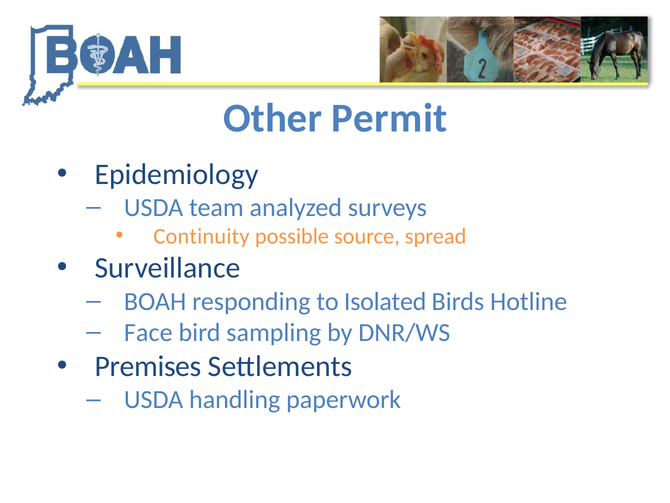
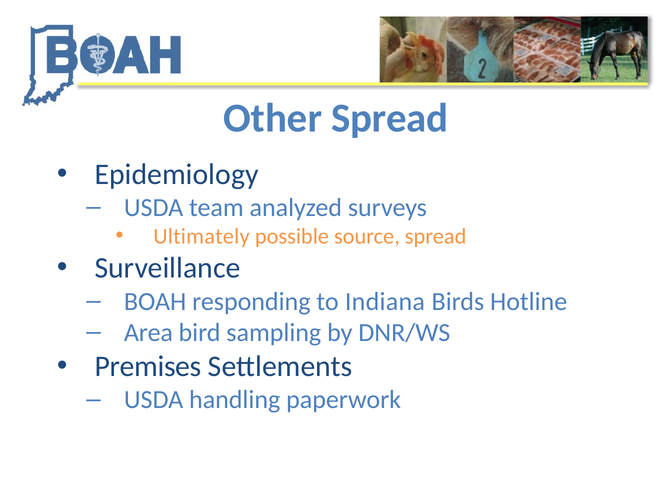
Other Permit: Permit -> Spread
Continuity: Continuity -> Ultimately
Isolated: Isolated -> Indiana
Face: Face -> Area
